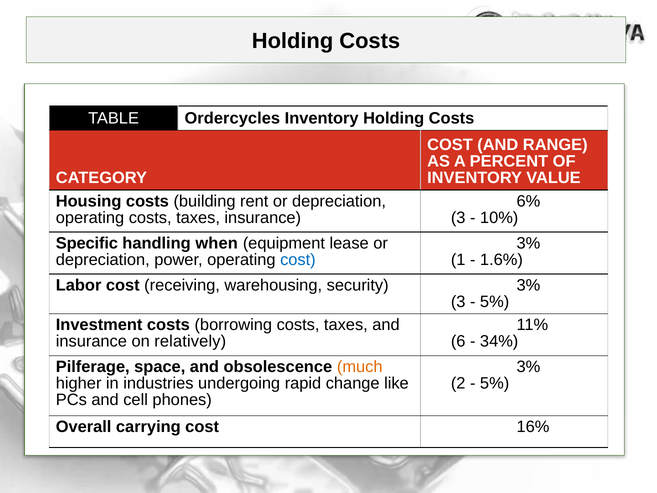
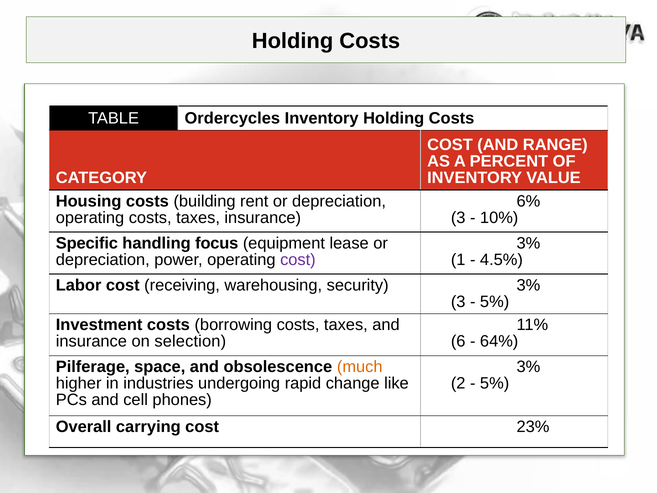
when: when -> focus
cost at (298, 260) colour: blue -> purple
1.6%: 1.6% -> 4.5%
relatively: relatively -> selection
34%: 34% -> 64%
16%: 16% -> 23%
